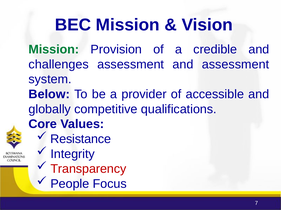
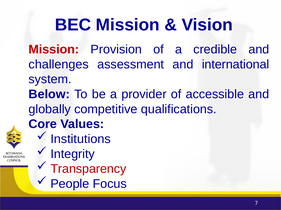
Mission at (54, 50) colour: green -> red
and assessment: assessment -> international
Resistance: Resistance -> Institutions
